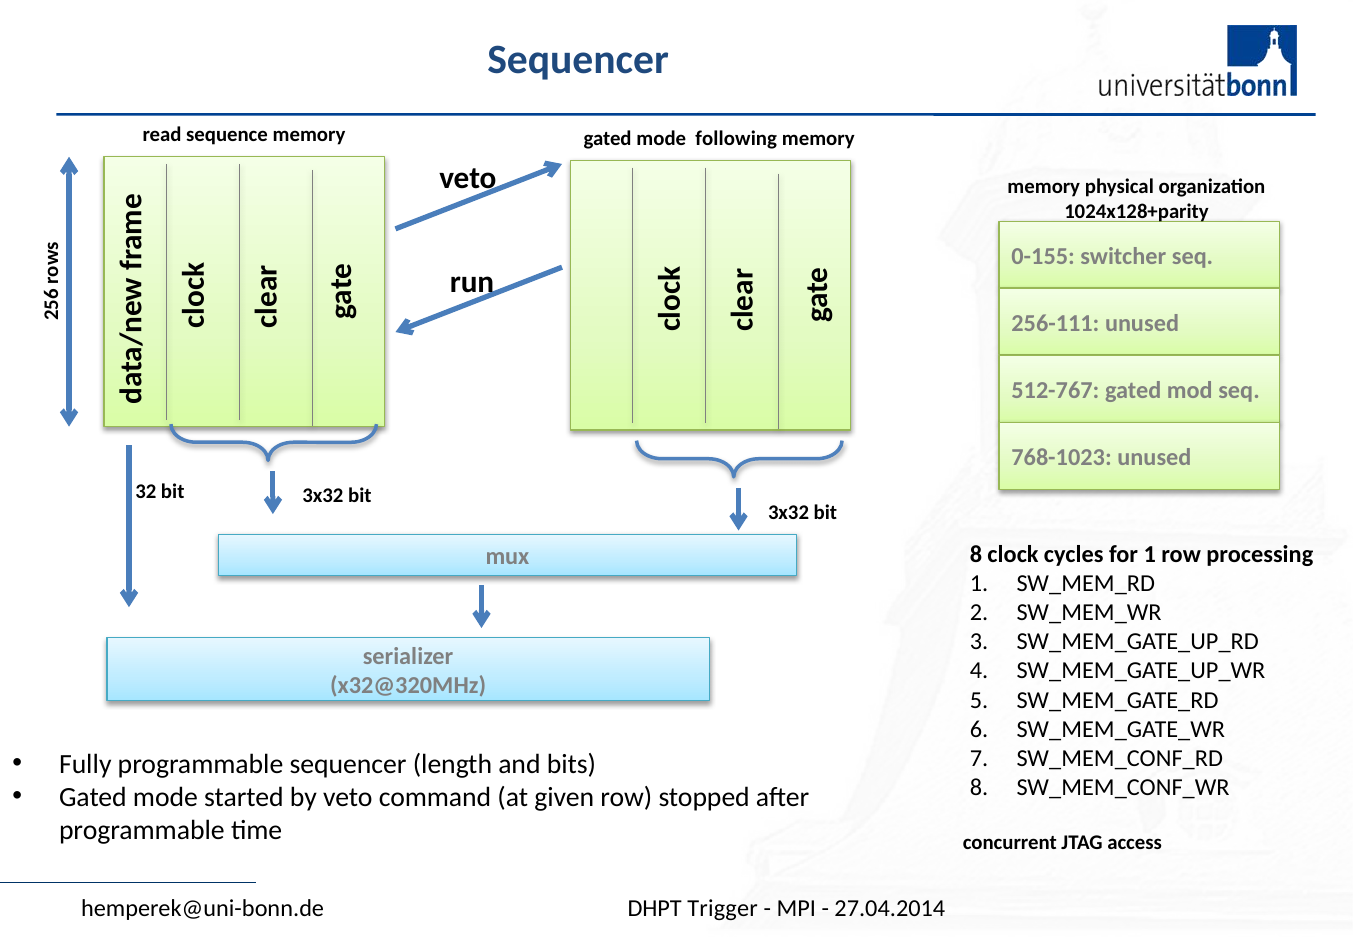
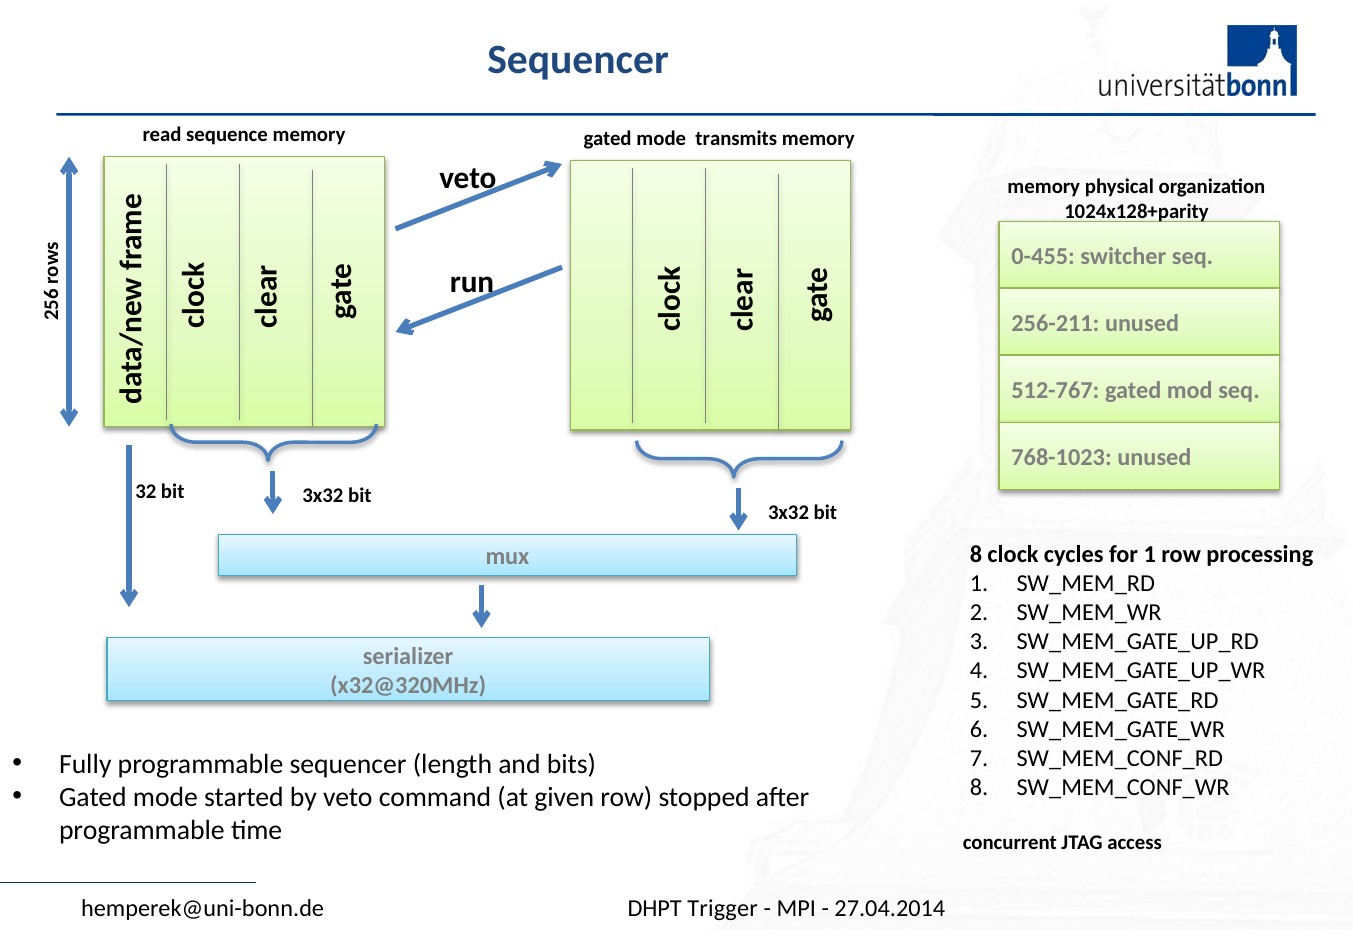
following: following -> transmits
0-155: 0-155 -> 0-455
256-111: 256-111 -> 256-211
